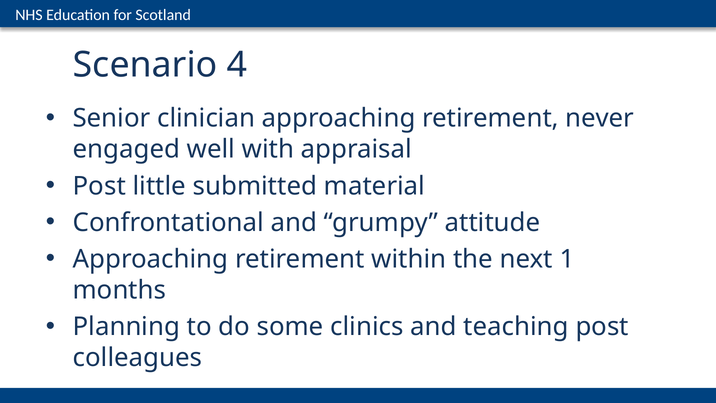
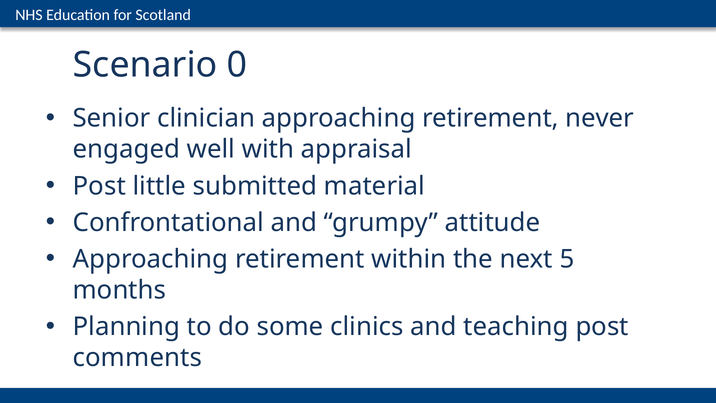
4: 4 -> 0
1: 1 -> 5
colleagues: colleagues -> comments
